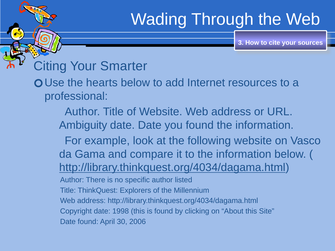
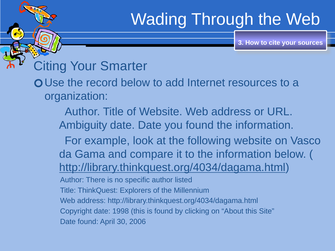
hearts: hearts -> record
professional: professional -> organization
